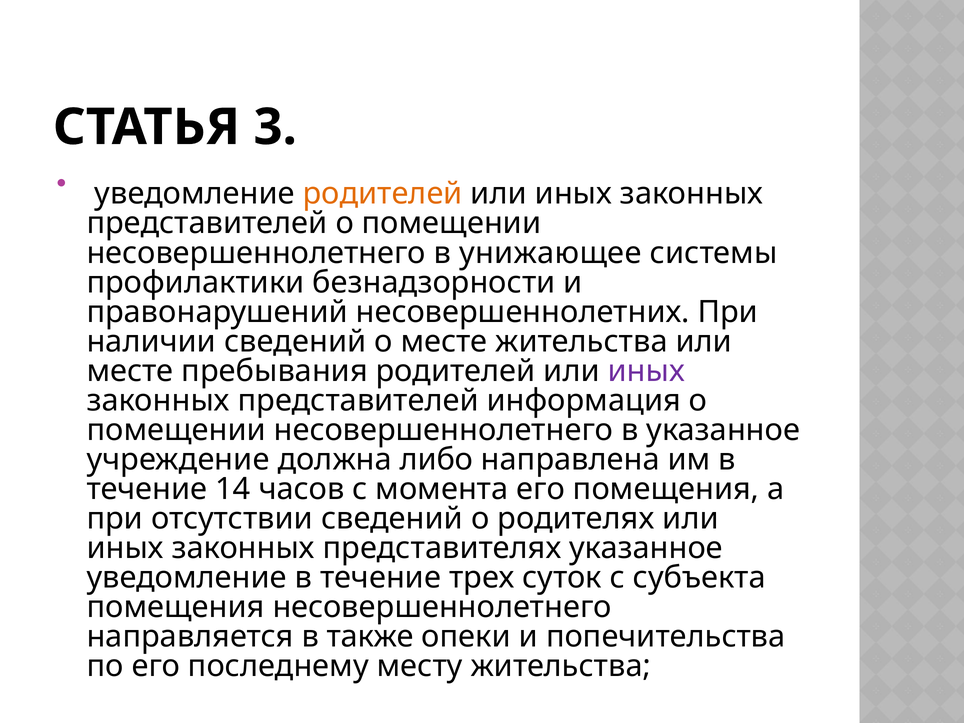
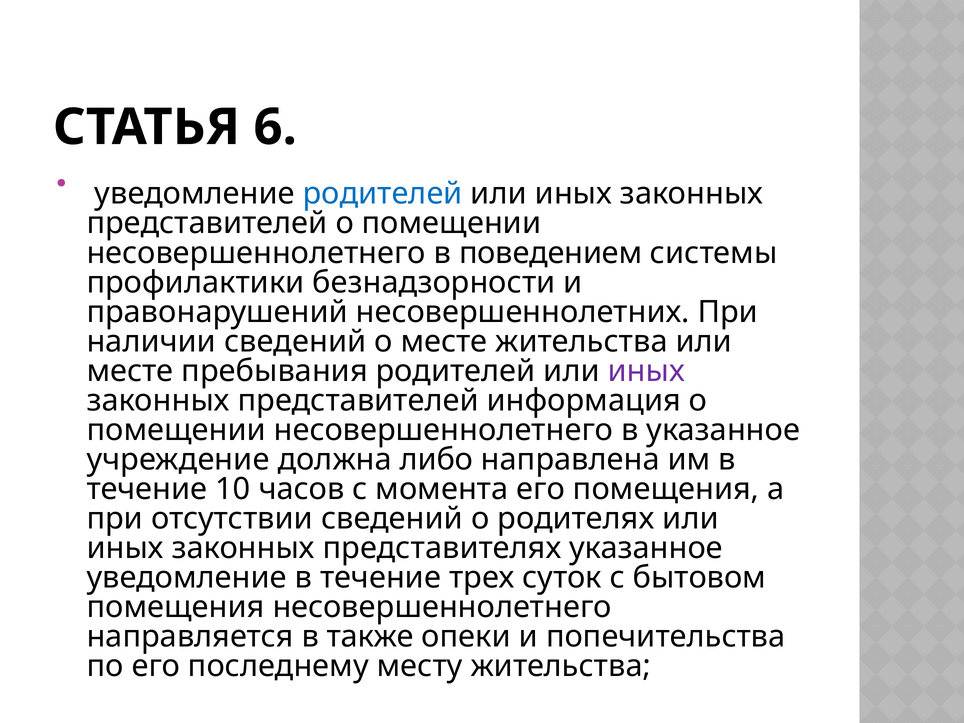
3: 3 -> 6
родителей at (383, 194) colour: orange -> blue
унижающее: унижающее -> поведением
14: 14 -> 10
субъекта: субъекта -> бытовом
